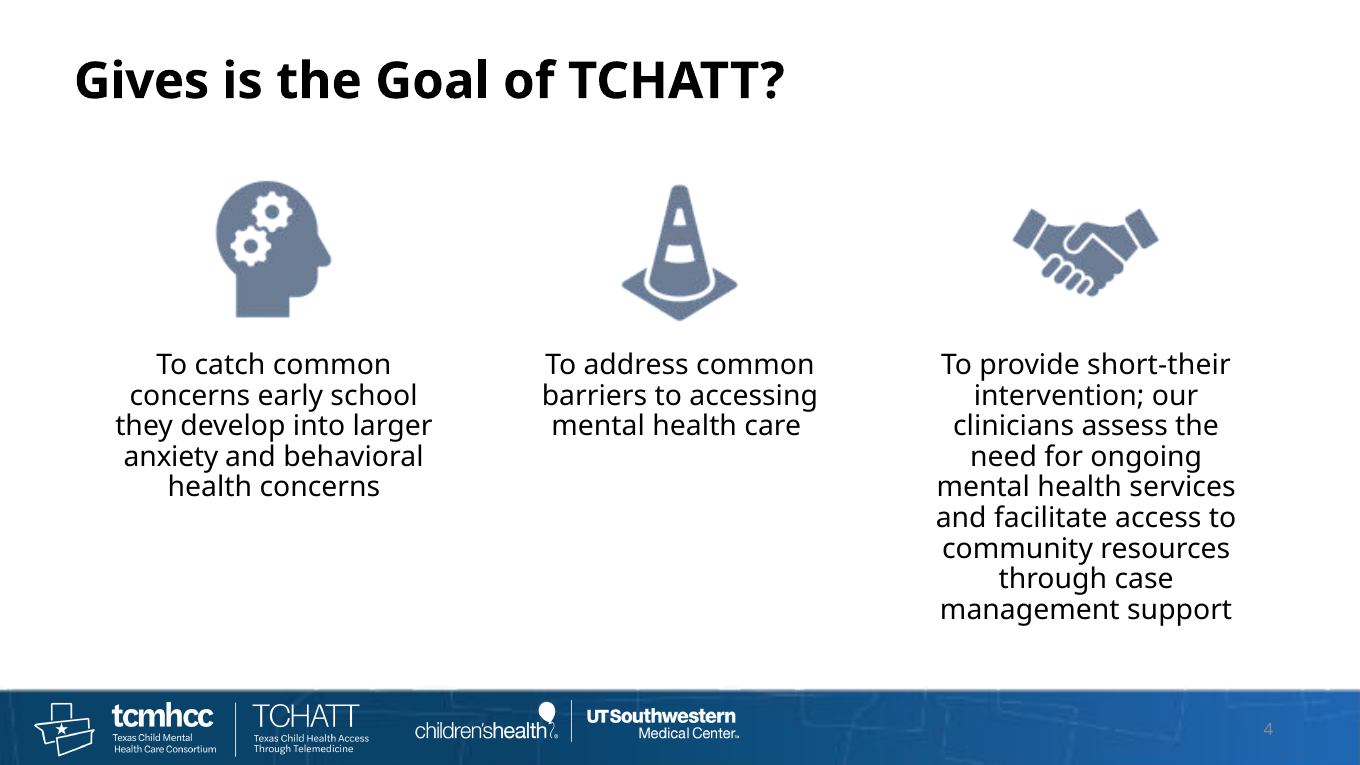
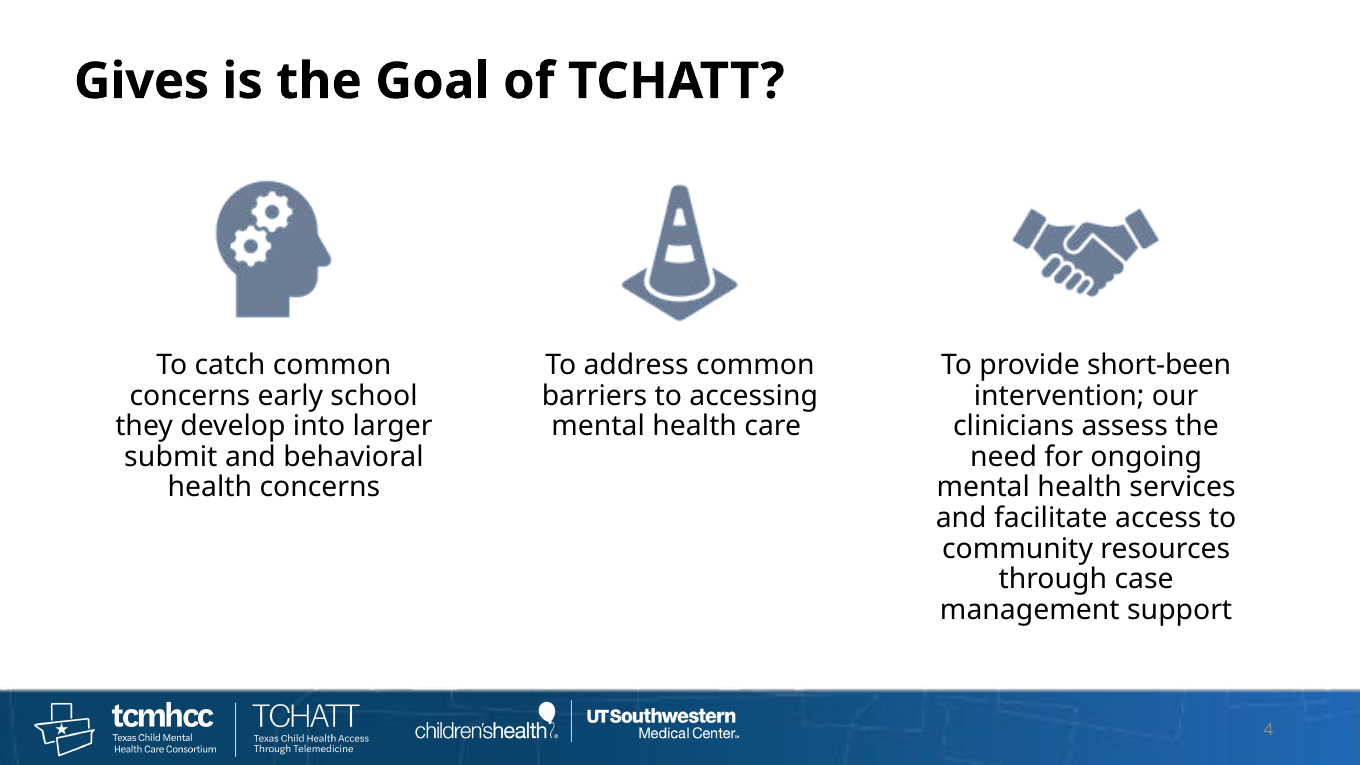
short-their: short-their -> short-been
anxiety: anxiety -> submit
